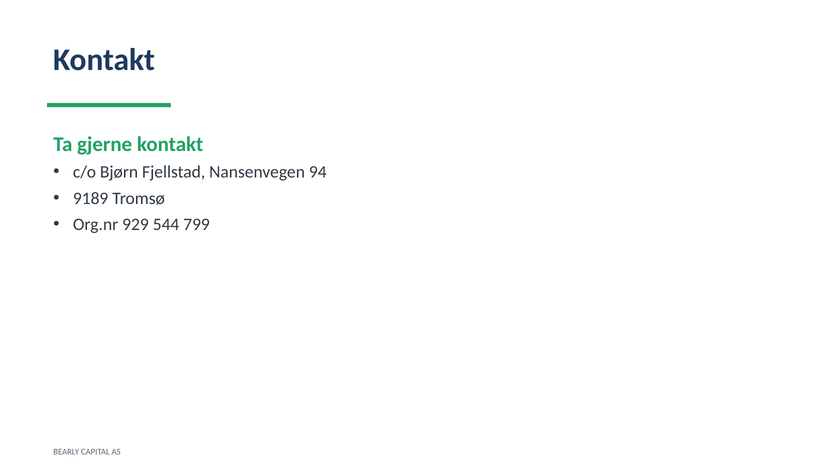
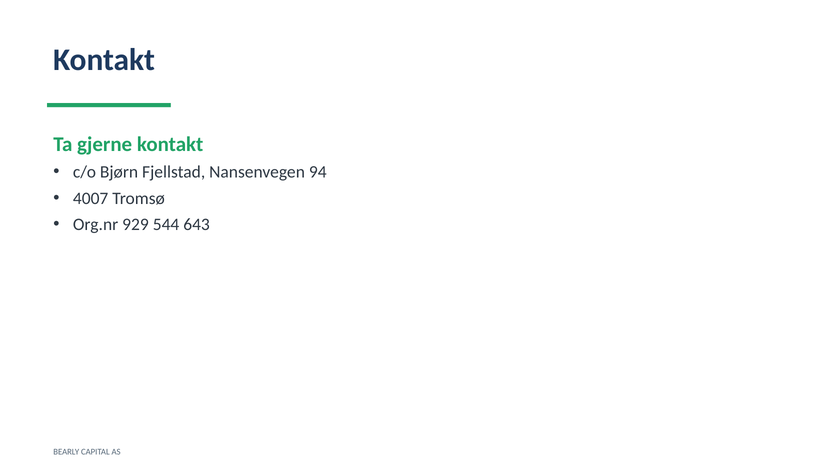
9189: 9189 -> 4007
799: 799 -> 643
